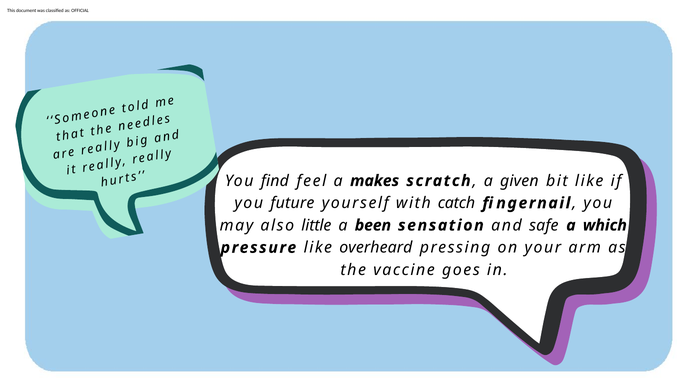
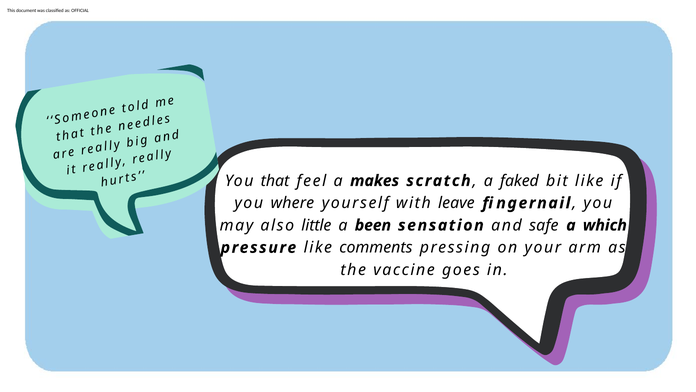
find: find -> that
given: given -> faked
future: future -> where
catch: catch -> leave
overheard: overheard -> comments
